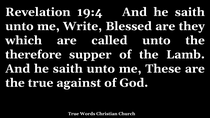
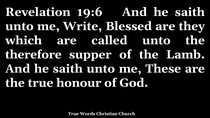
19:4: 19:4 -> 19:6
against: against -> honour
